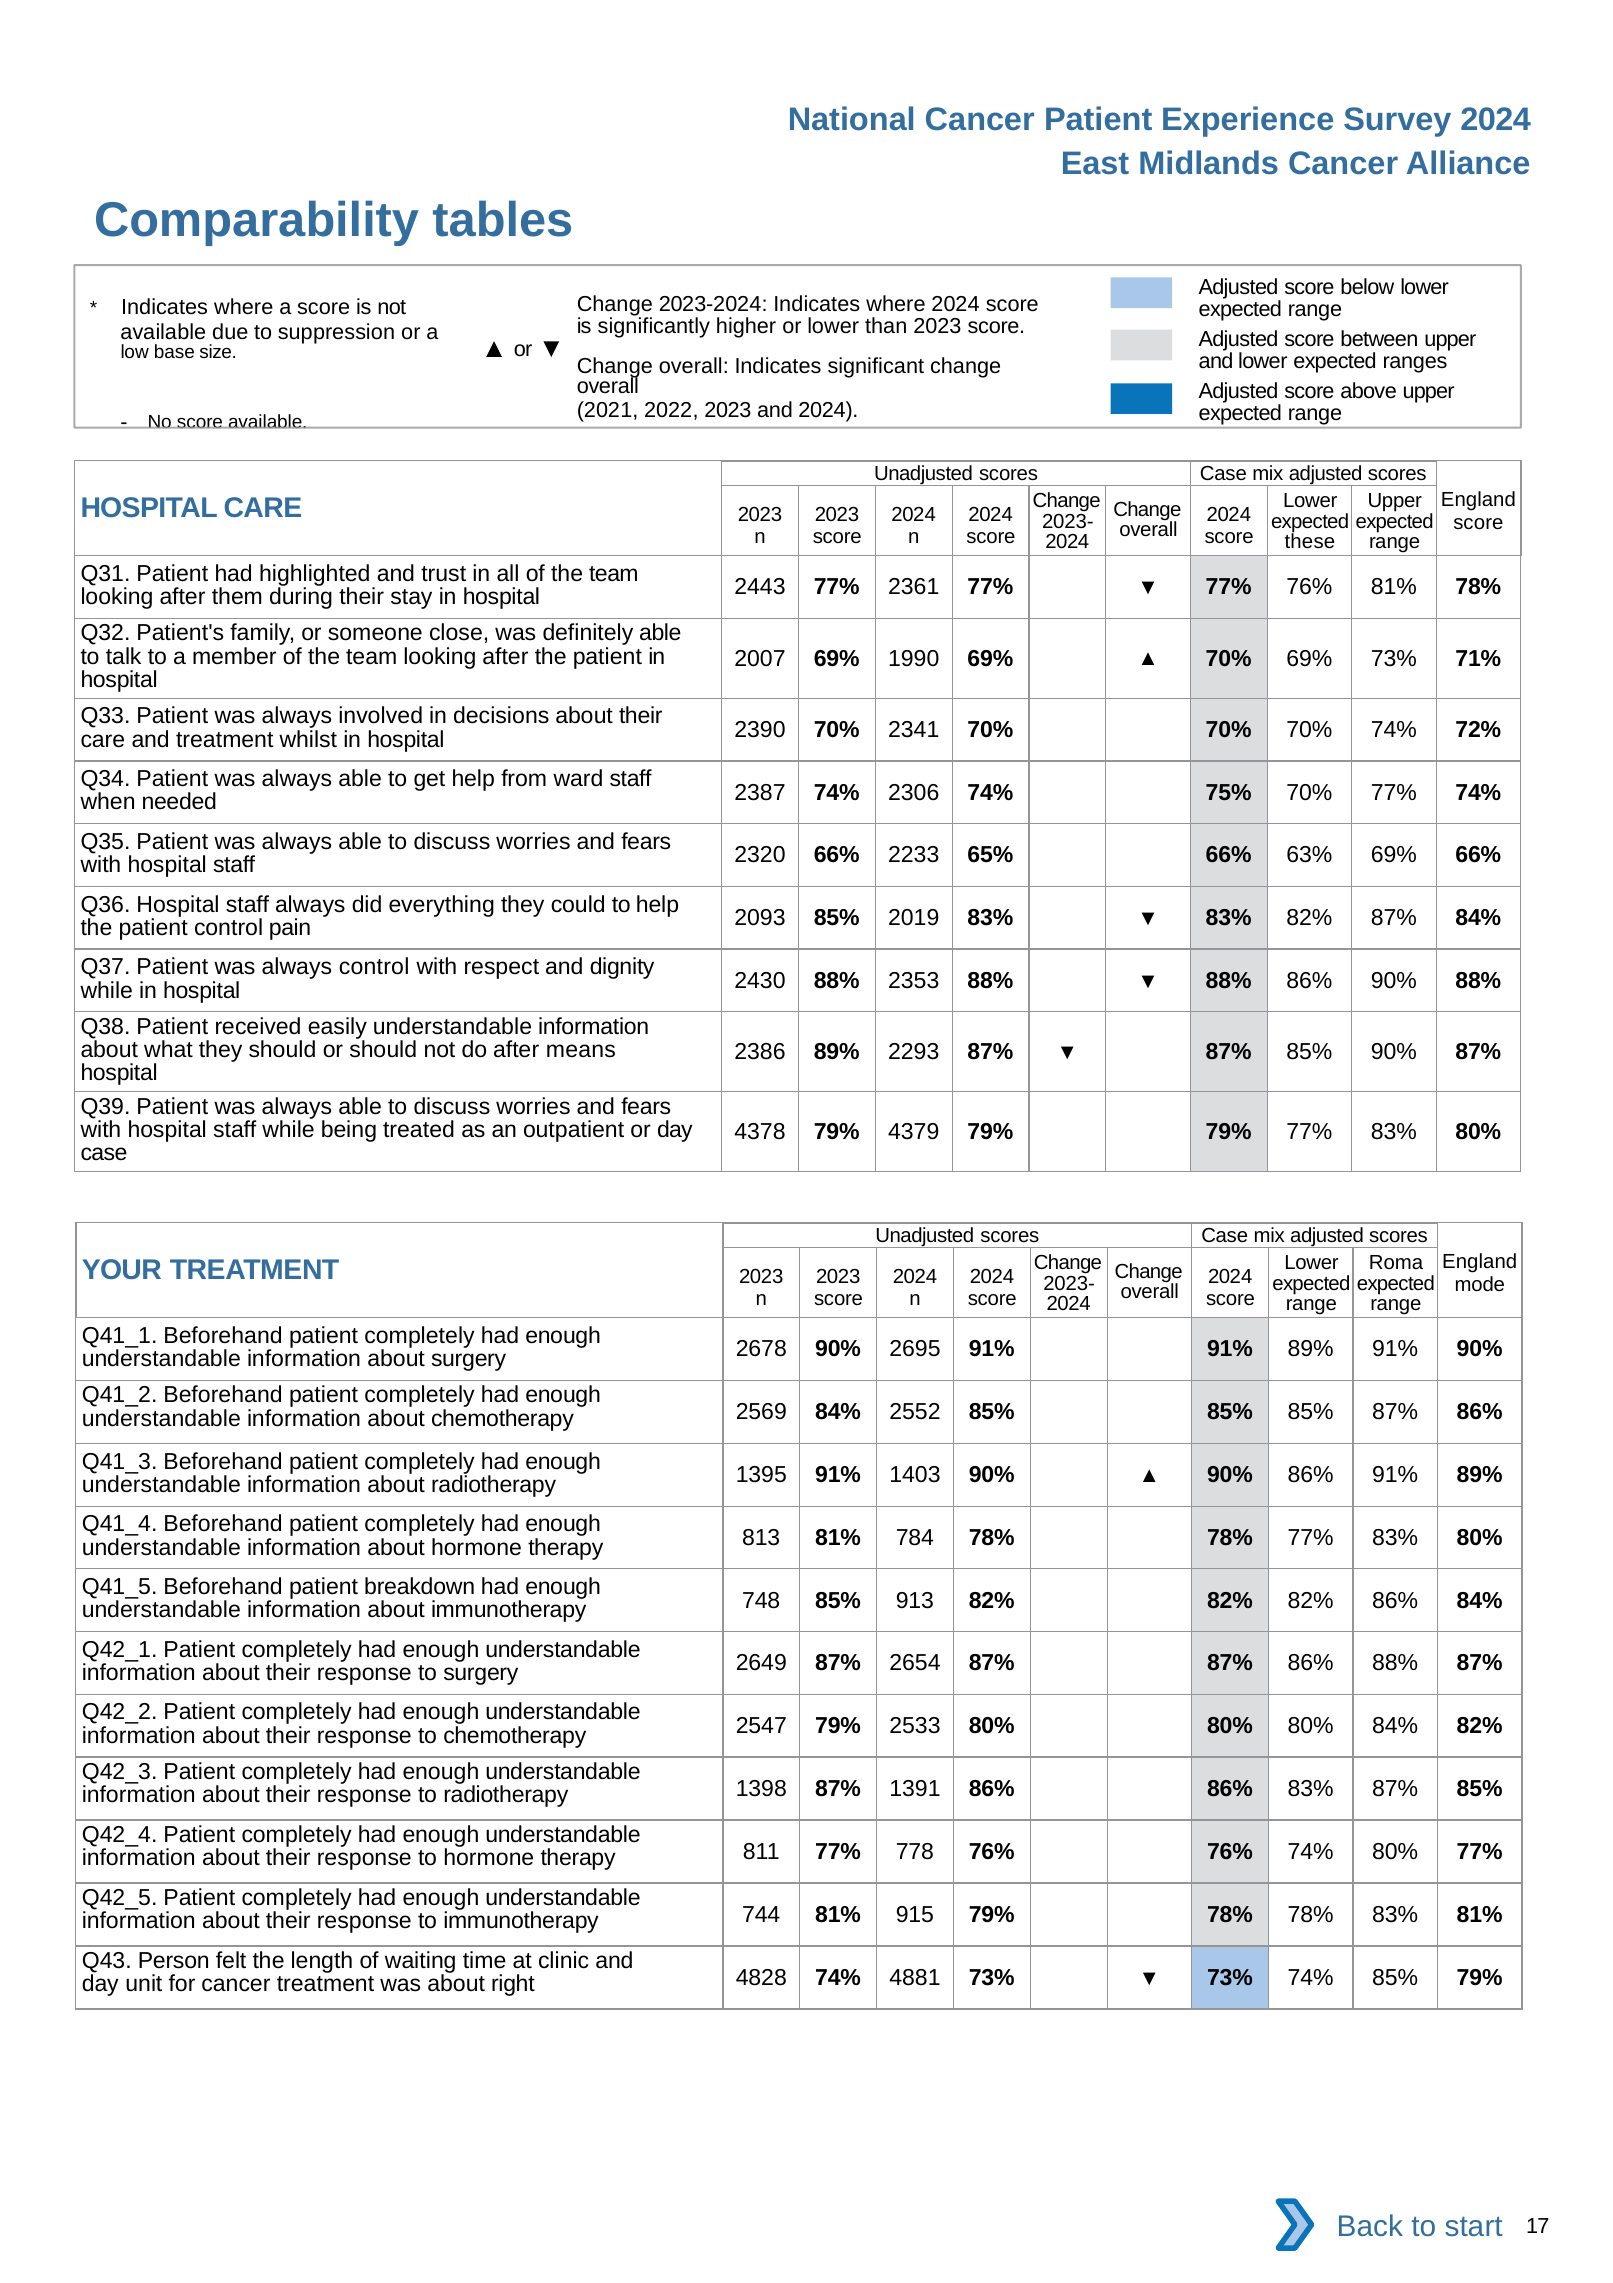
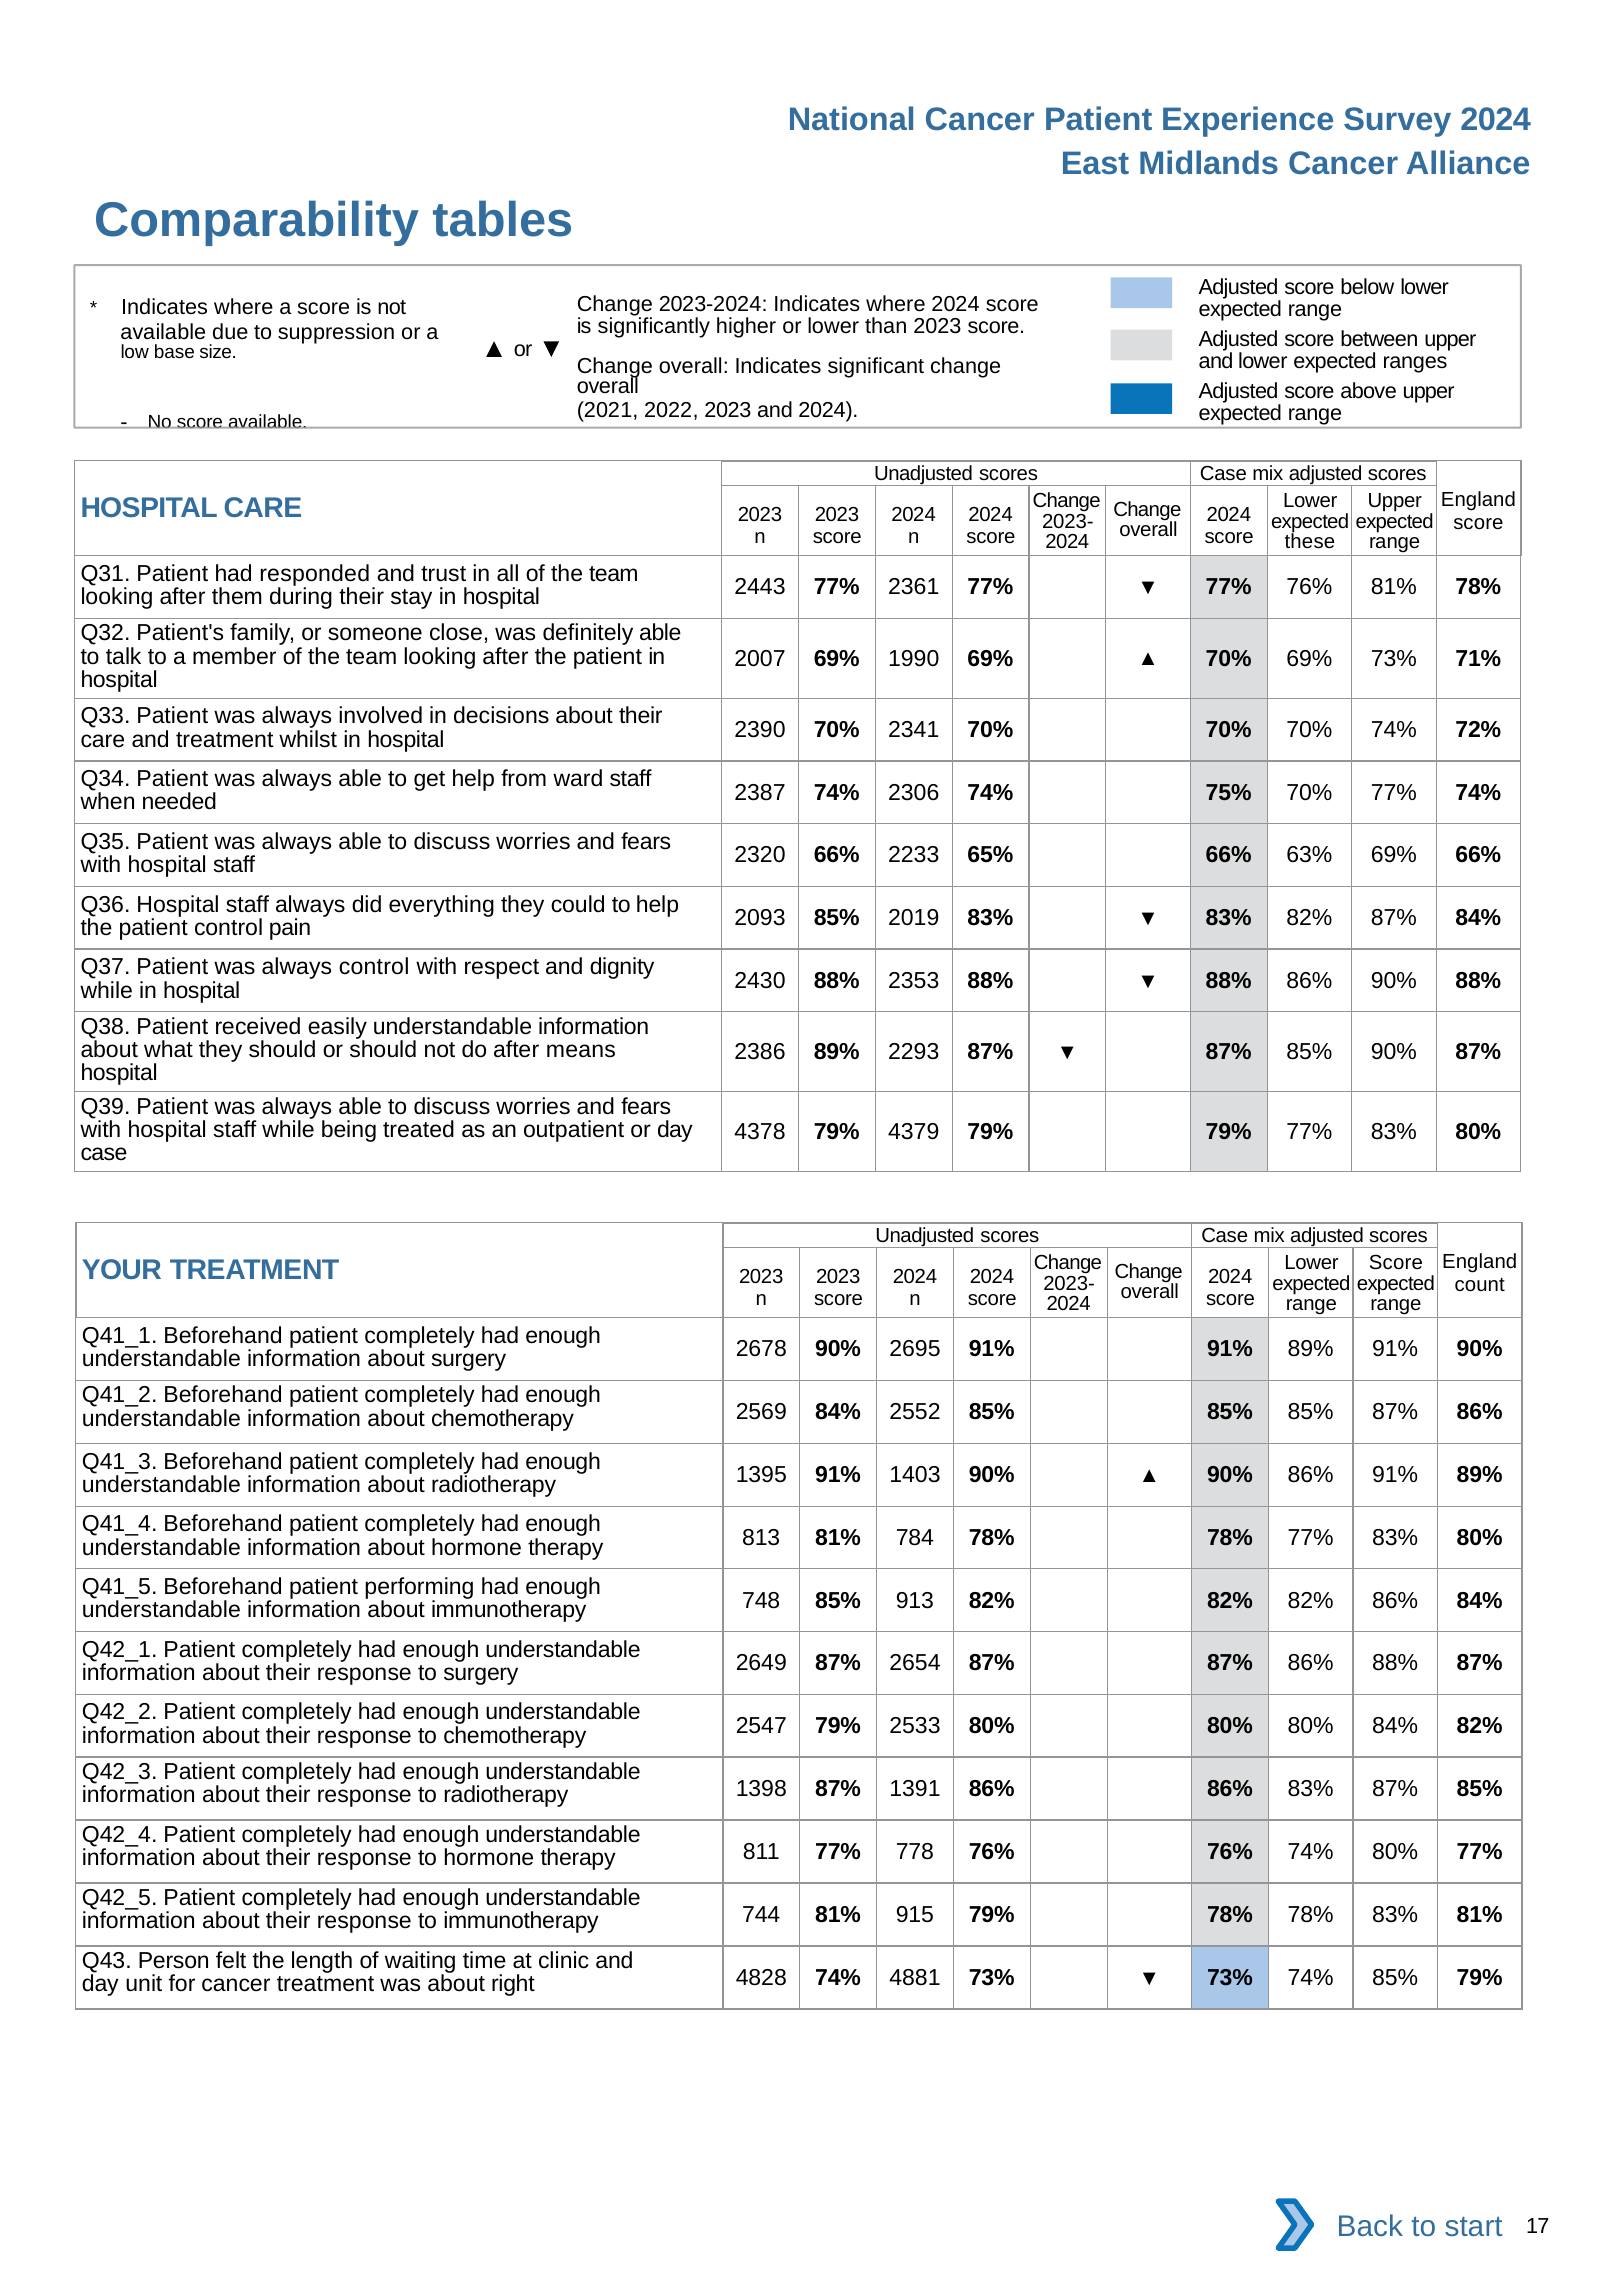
highlighted: highlighted -> responded
Roma at (1396, 1263): Roma -> Score
mode: mode -> count
breakdown: breakdown -> performing
